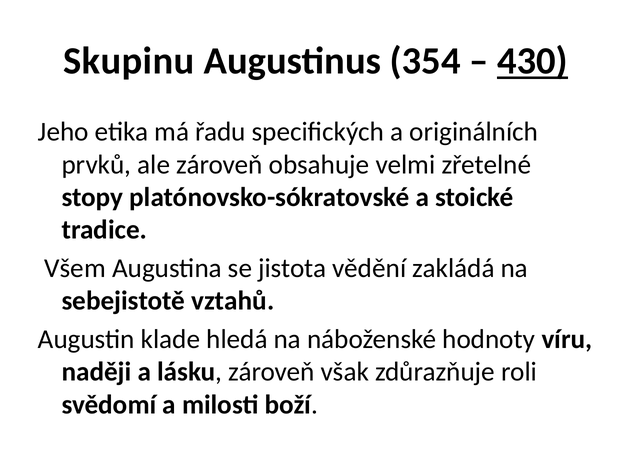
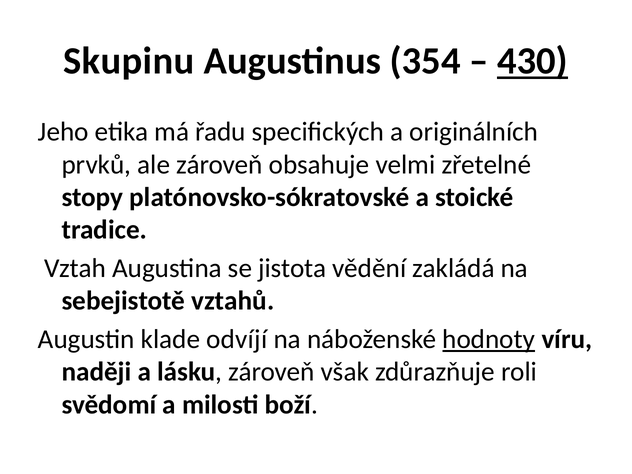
Všem: Všem -> Vztah
hledá: hledá -> odvíjí
hodnoty underline: none -> present
